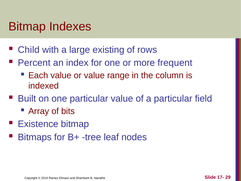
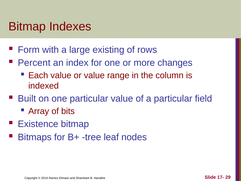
Child: Child -> Form
frequent: frequent -> changes
